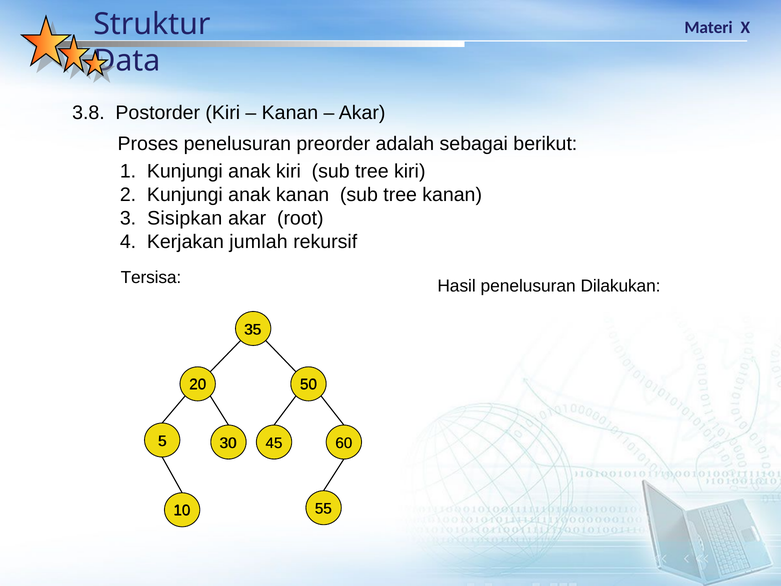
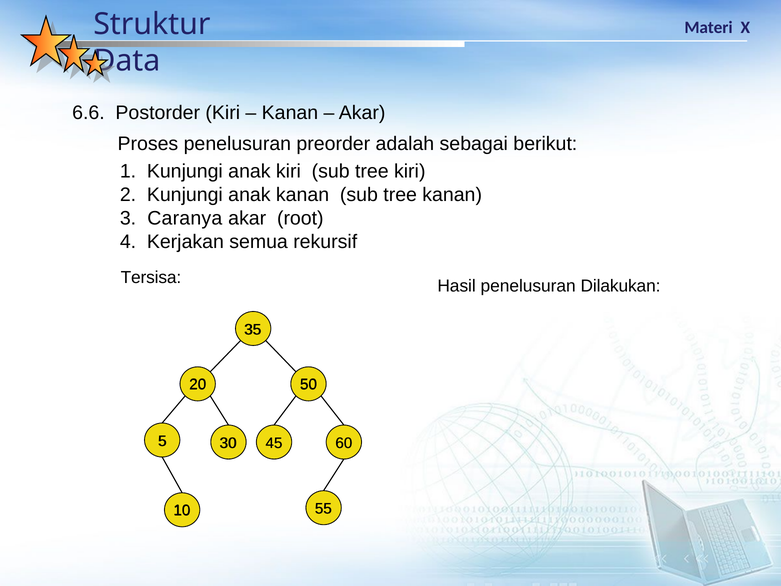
3.8: 3.8 -> 6.6
Sisipkan: Sisipkan -> Caranya
jumlah: jumlah -> semua
